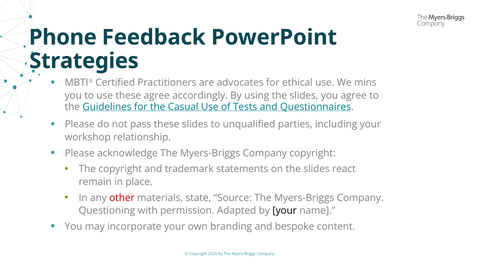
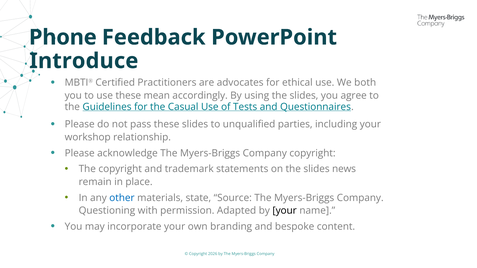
Strategies: Strategies -> Introduce
mins: mins -> both
these agree: agree -> mean
react: react -> news
other colour: red -> blue
